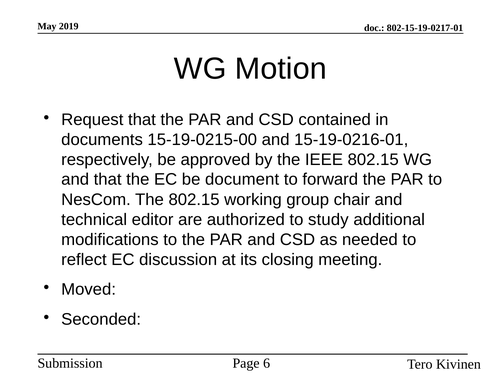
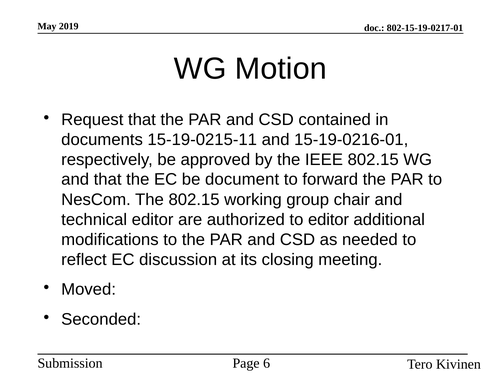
15-19-0215-00: 15-19-0215-00 -> 15-19-0215-11
to study: study -> editor
